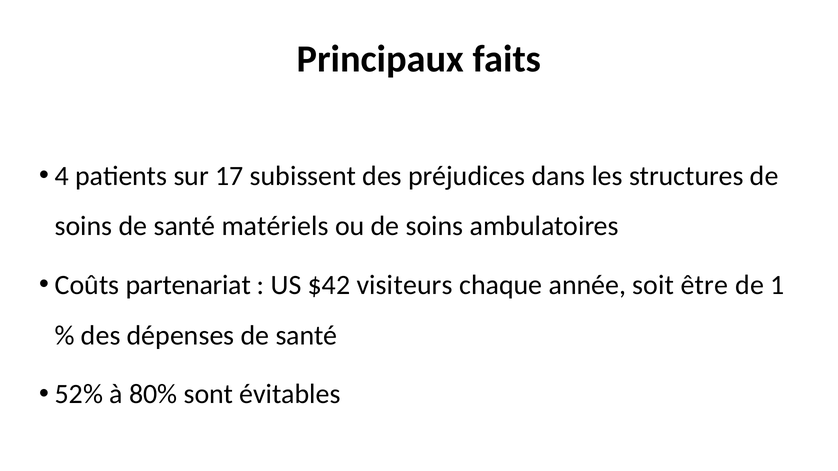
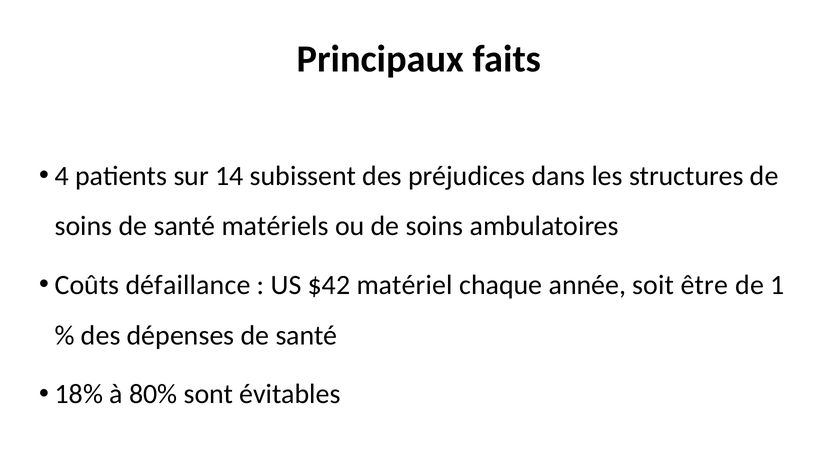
17: 17 -> 14
partenariat: partenariat -> défaillance
visiteurs: visiteurs -> matériel
52%: 52% -> 18%
